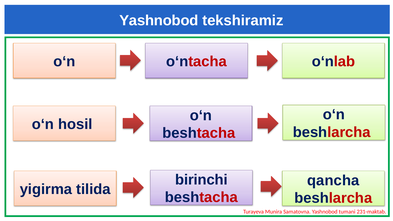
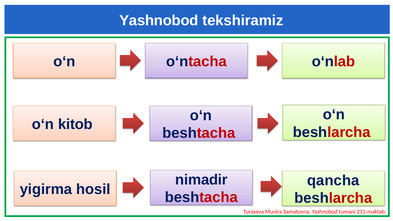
hosil: hosil -> kitob
birinchi: birinchi -> nimadir
tilida: tilida -> hosil
